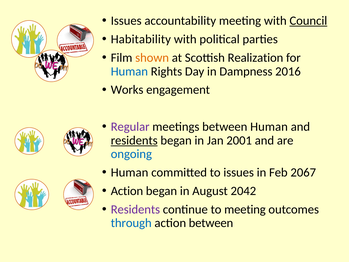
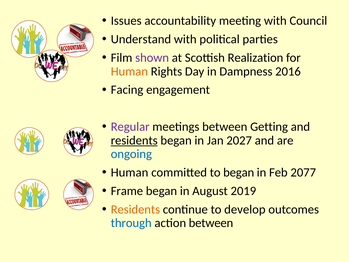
Council underline: present -> none
Habitability: Habitability -> Understand
shown colour: orange -> purple
Human at (129, 71) colour: blue -> orange
Works: Works -> Facing
between Human: Human -> Getting
2001: 2001 -> 2027
to issues: issues -> began
2067: 2067 -> 2077
Action at (127, 191): Action -> Frame
2042: 2042 -> 2019
Residents at (135, 209) colour: purple -> orange
to meeting: meeting -> develop
